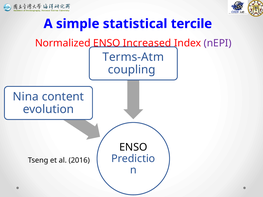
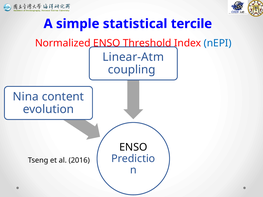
Increased: Increased -> Threshold
nEPI colour: purple -> blue
Terms-Atm: Terms-Atm -> Linear-Atm
